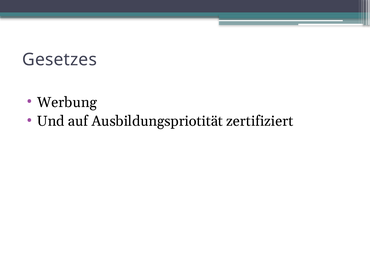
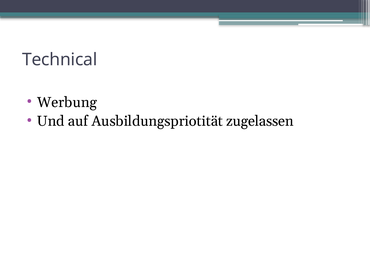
Gesetzes: Gesetzes -> Technical
zertifiziert: zertifiziert -> zugelassen
